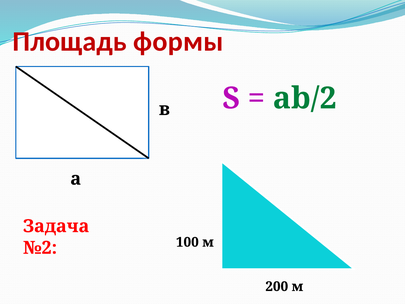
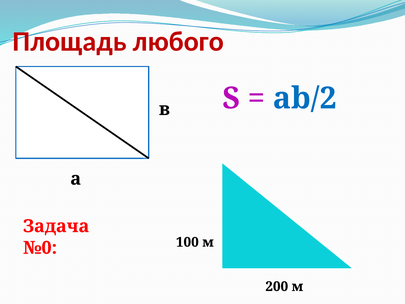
формы: формы -> любого
ab/2 colour: green -> blue
№2: №2 -> №0
